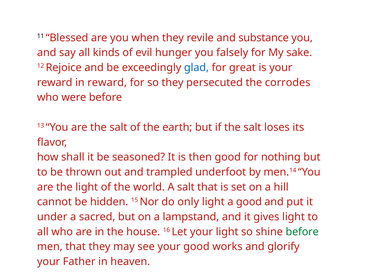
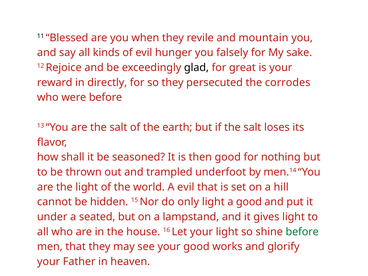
substance: substance -> mountain
glad colour: blue -> black
in reward: reward -> directly
A salt: salt -> evil
sacred: sacred -> seated
